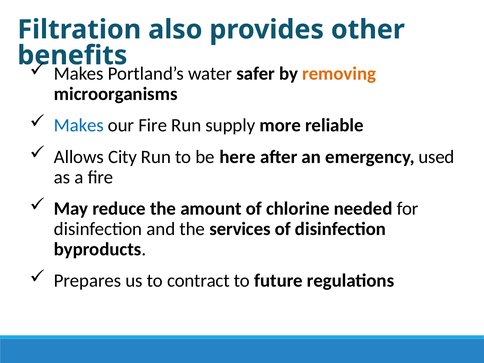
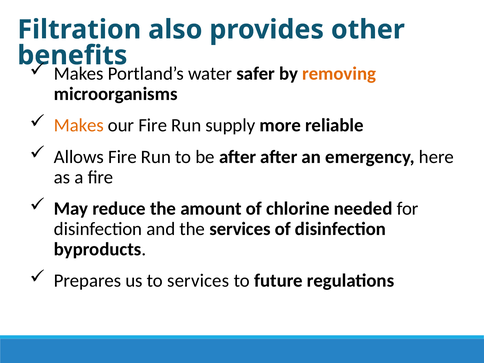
Makes at (79, 125) colour: blue -> orange
Allows City: City -> Fire
be here: here -> after
used: used -> here
to contract: contract -> services
